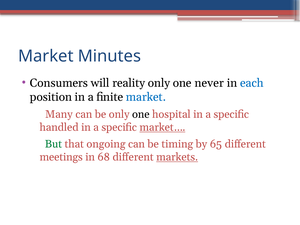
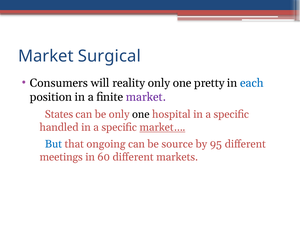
Minutes: Minutes -> Surgical
never: never -> pretty
market at (146, 97) colour: blue -> purple
Many: Many -> States
But colour: green -> blue
timing: timing -> source
65: 65 -> 95
68: 68 -> 60
markets underline: present -> none
